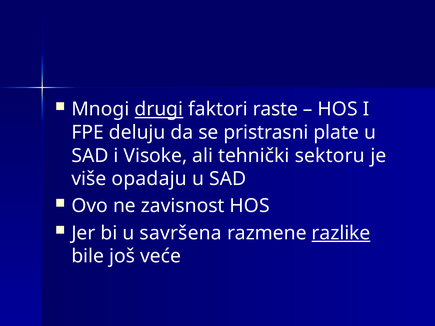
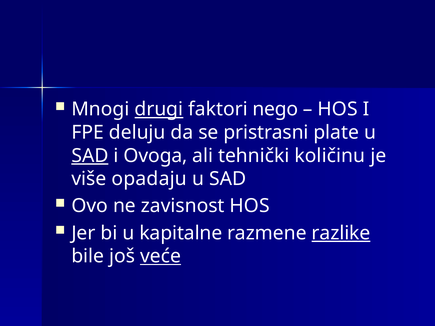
raste: raste -> nego
SAD at (90, 156) underline: none -> present
Visoke: Visoke -> Ovoga
sektoru: sektoru -> količinu
savršena: savršena -> kapitalne
veće underline: none -> present
